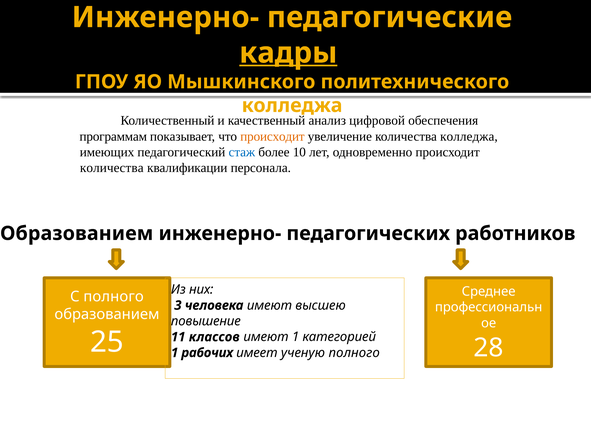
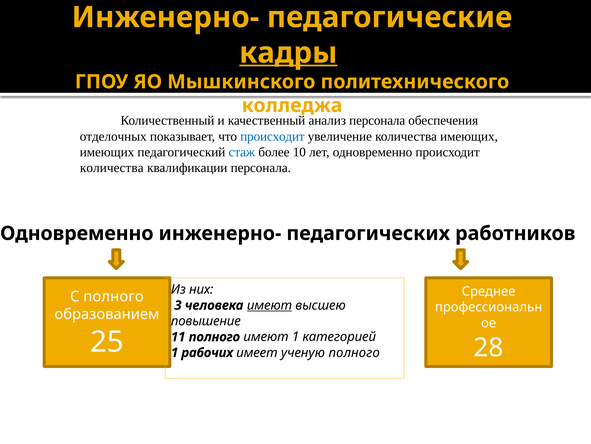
цифровой at (377, 120): цифровой -> персонала
программам: программам -> отделочных
происходит at (272, 136) colour: orange -> blue
количества колледжа: колледжа -> имеющих
Образованием at (77, 233): Образованием -> Одновременно
имеют at (269, 305) underline: none -> present
11 классов: классов -> полного
